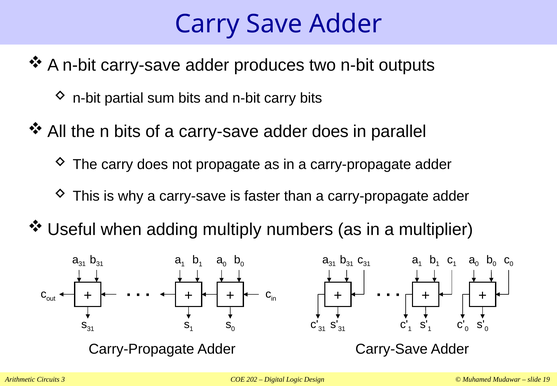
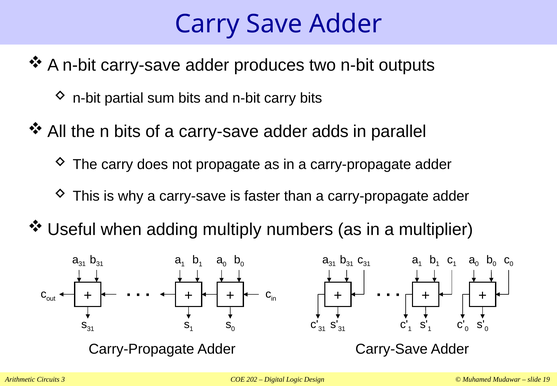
adder does: does -> adds
